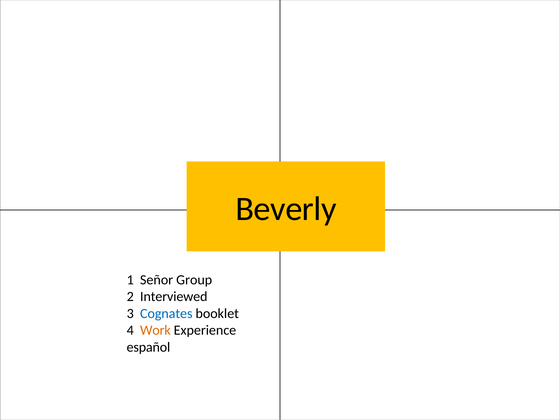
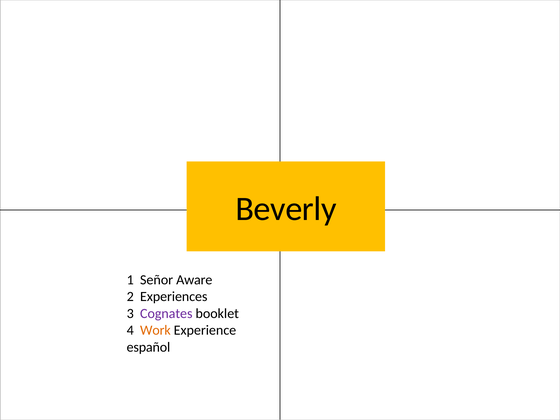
Group: Group -> Aware
Interviewed: Interviewed -> Experiences
Cognates colour: blue -> purple
